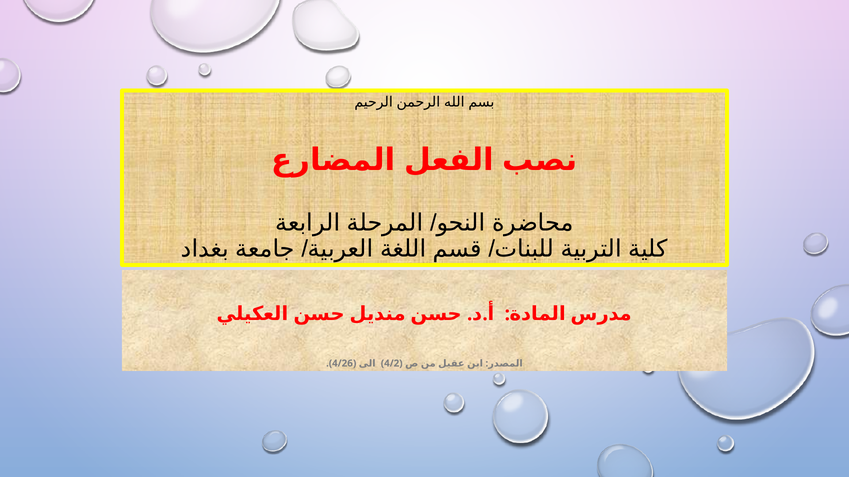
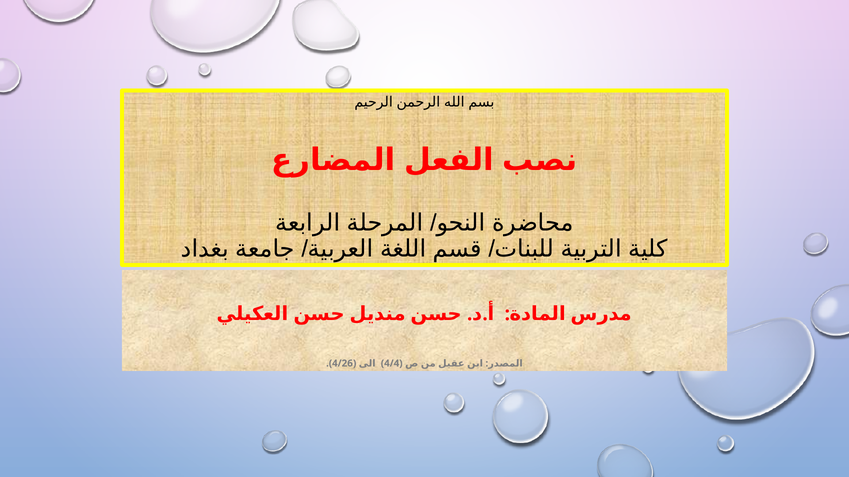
4/2: 4/2 -> 4/4
